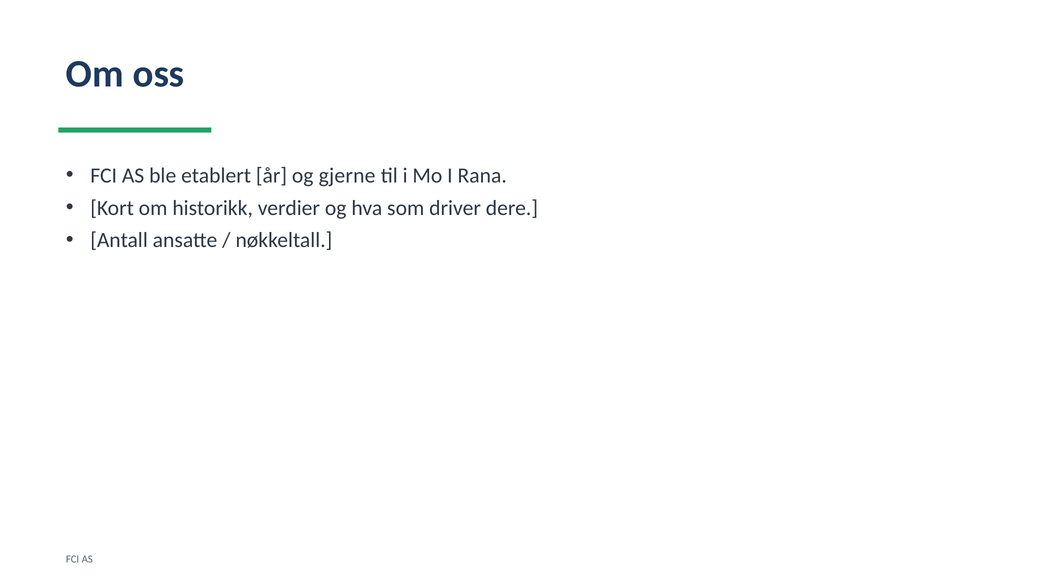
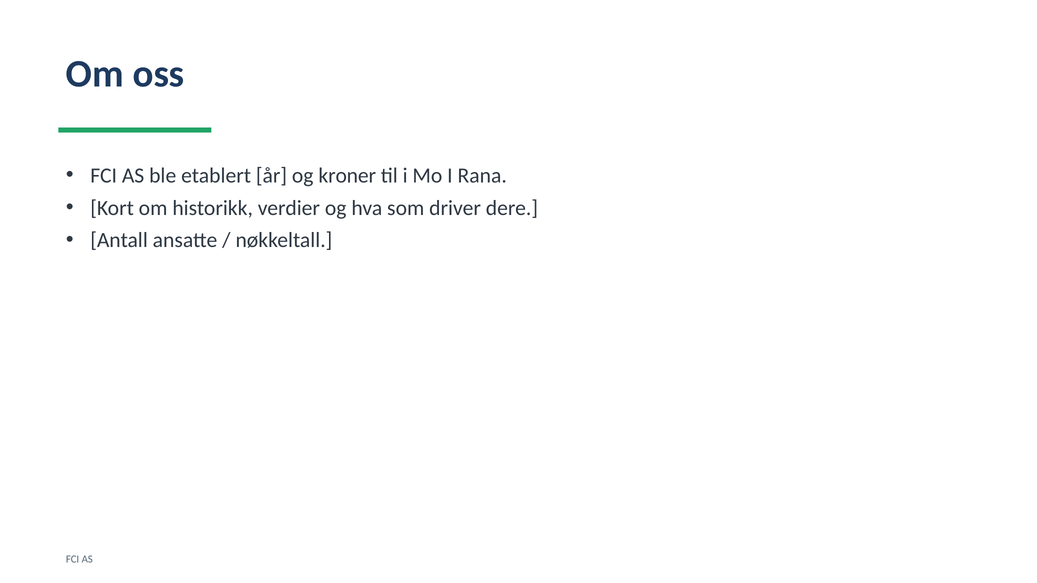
gjerne: gjerne -> kroner
